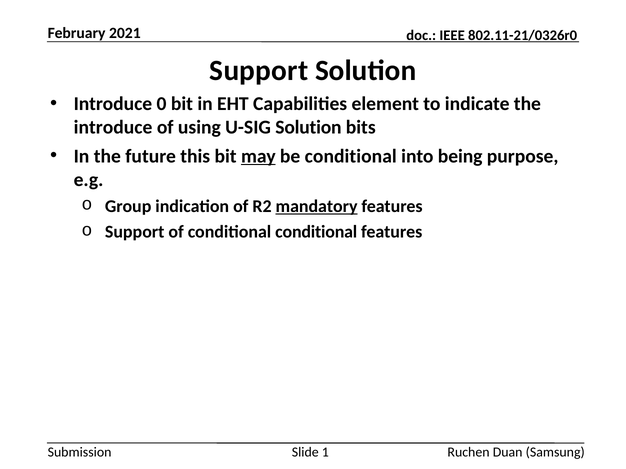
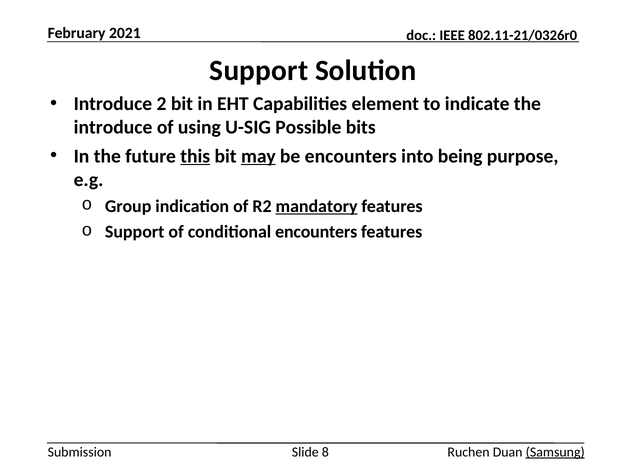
0: 0 -> 2
U-SIG Solution: Solution -> Possible
this underline: none -> present
be conditional: conditional -> encounters
conditional conditional: conditional -> encounters
1: 1 -> 8
Samsung underline: none -> present
